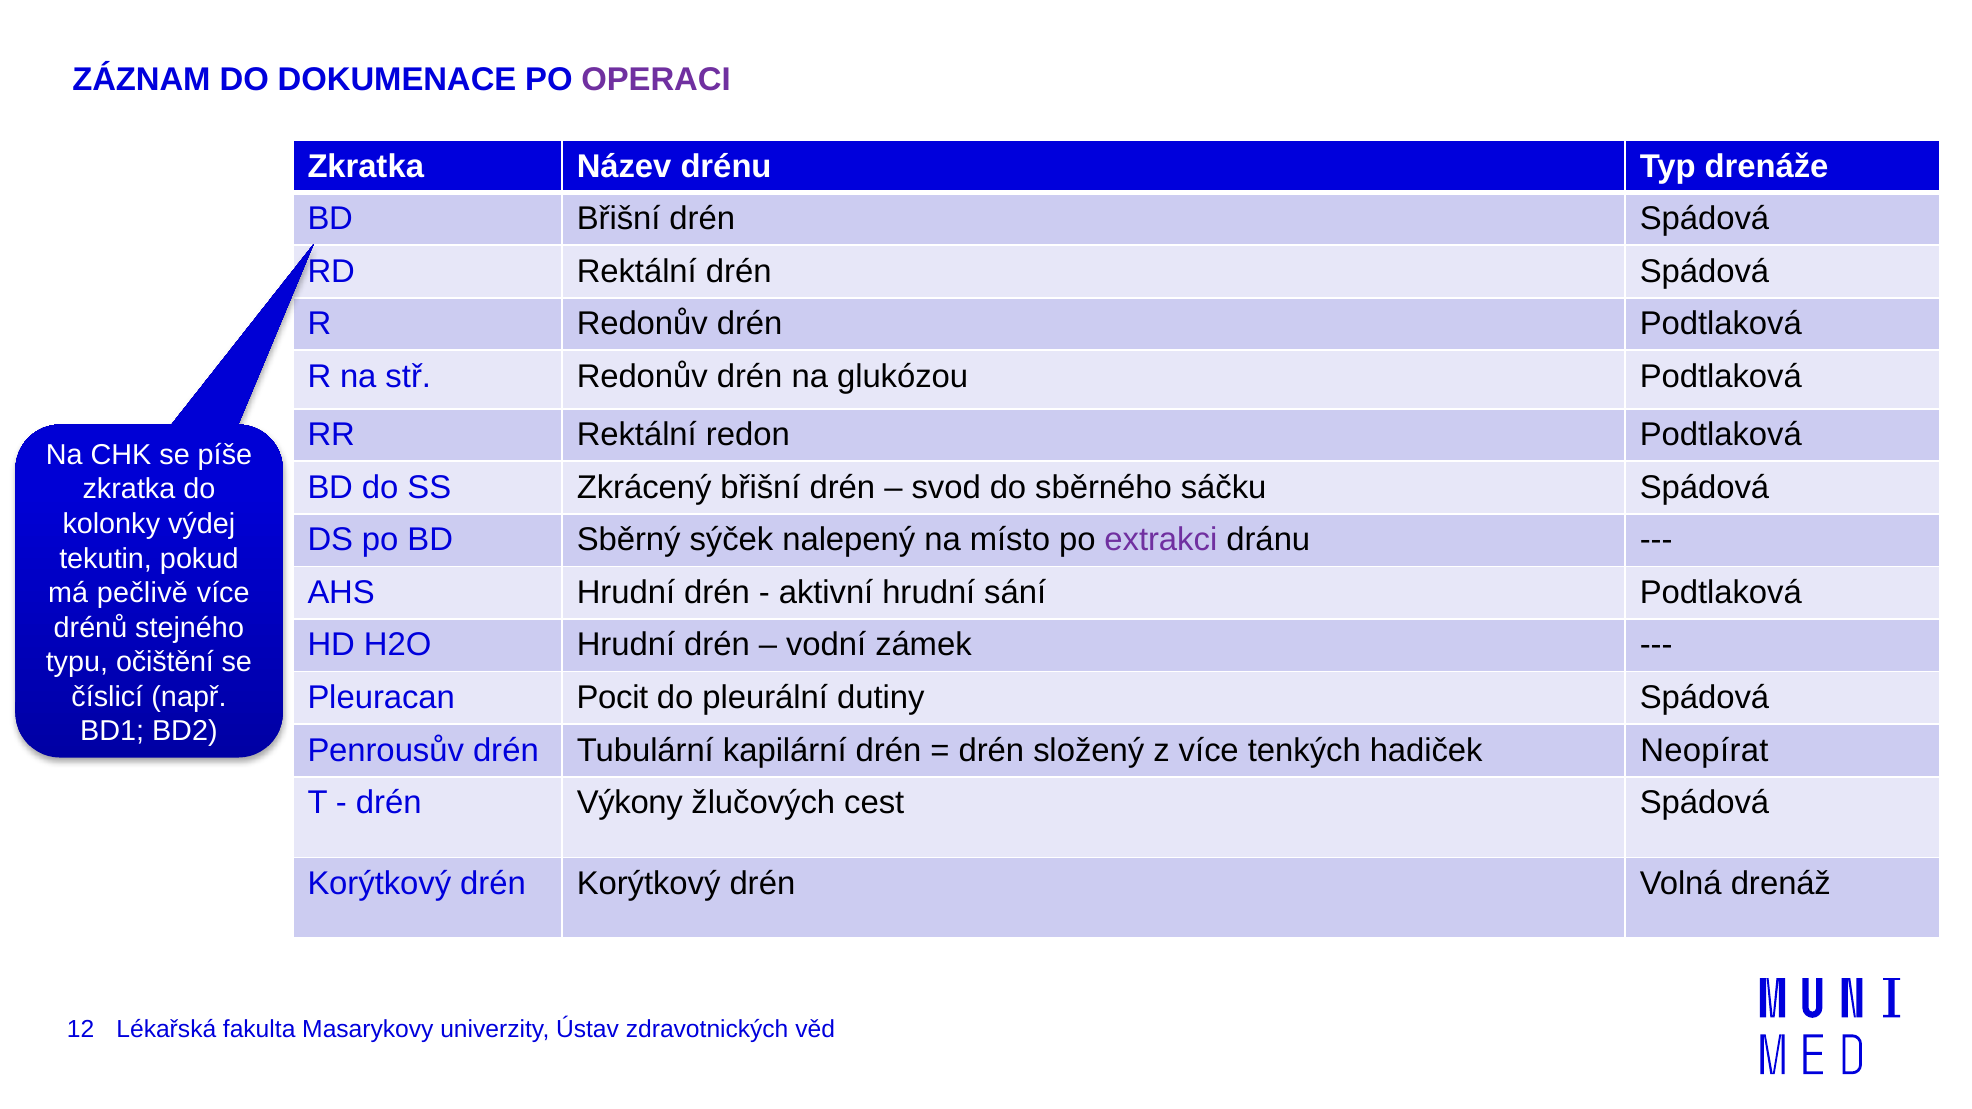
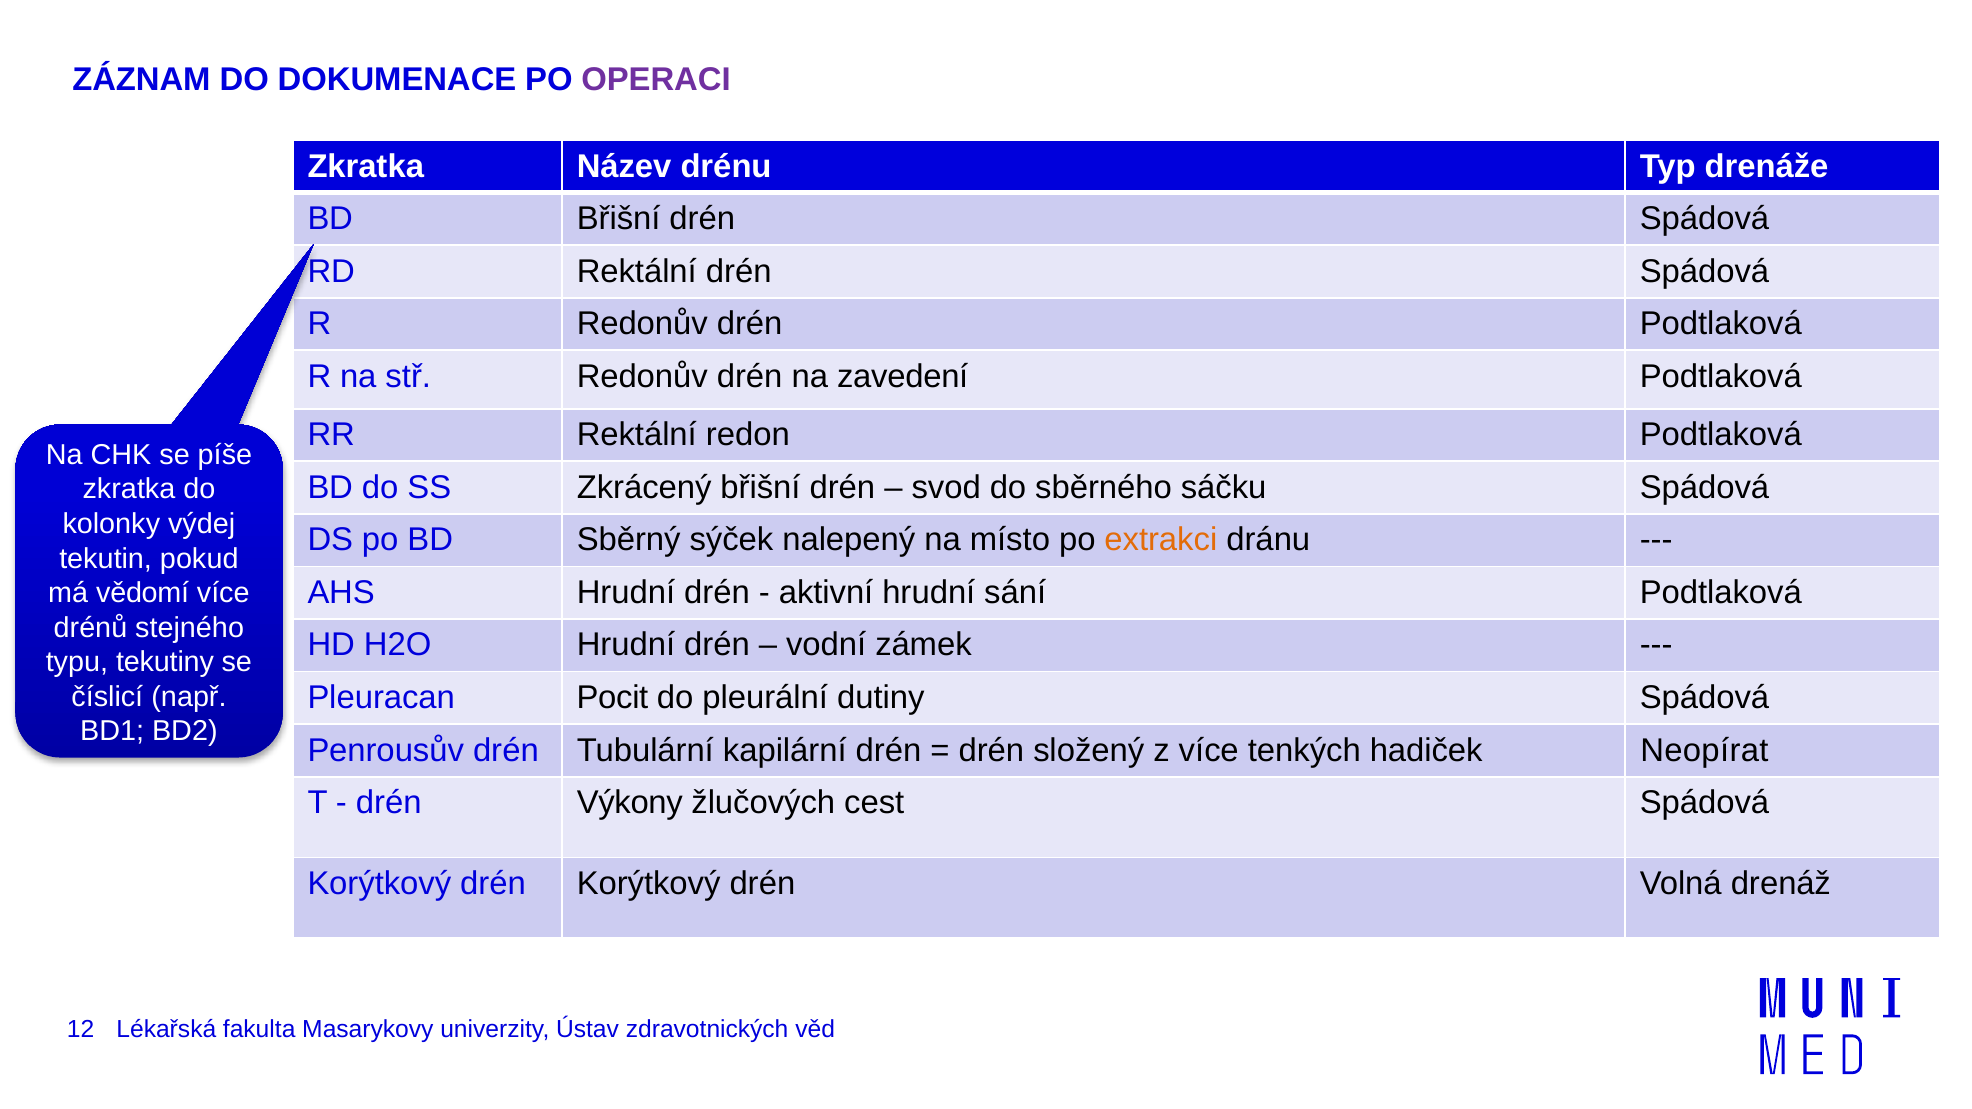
glukózou: glukózou -> zavedení
extrakci colour: purple -> orange
pečlivě: pečlivě -> vědomí
očištění: očištění -> tekutiny
